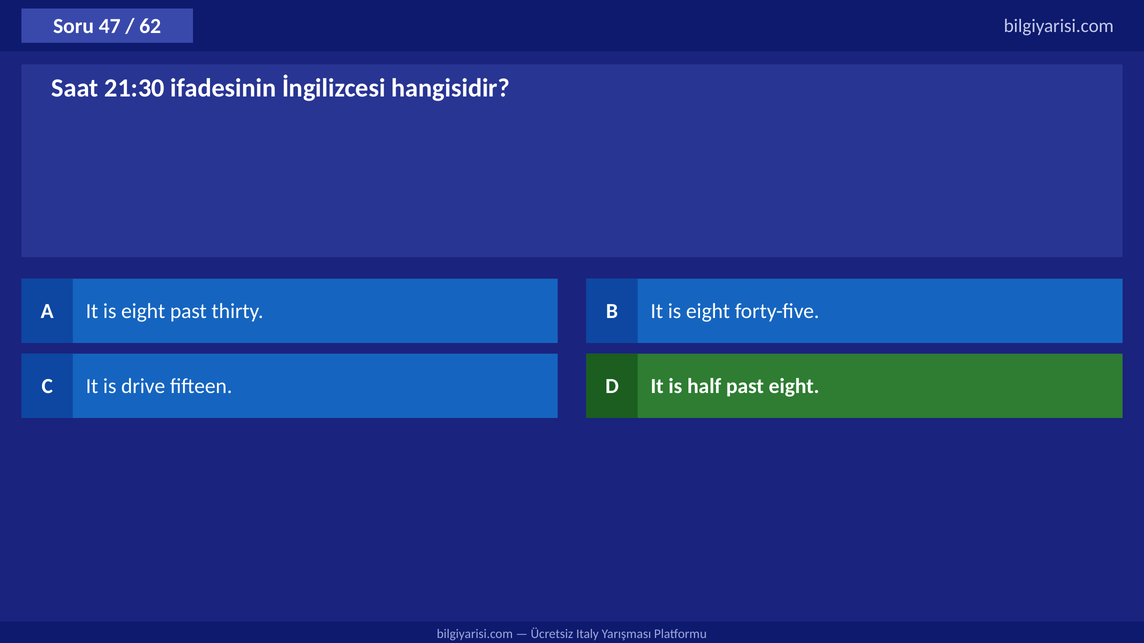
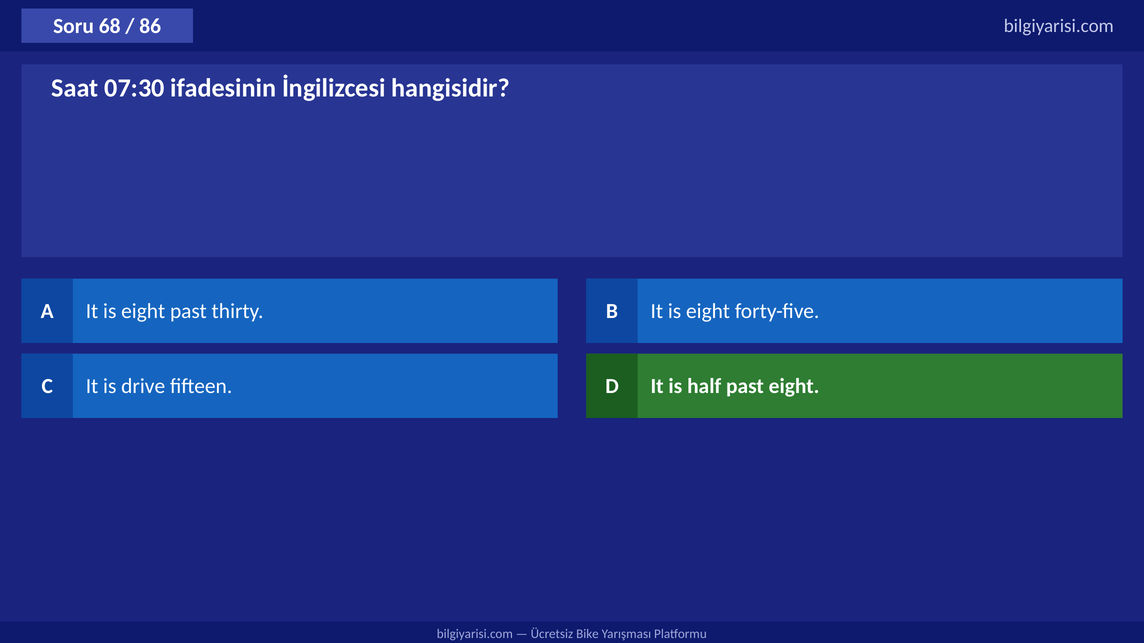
47: 47 -> 68
62: 62 -> 86
21:30: 21:30 -> 07:30
Italy: Italy -> Bike
